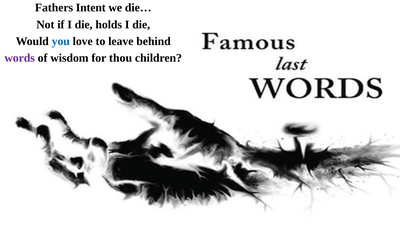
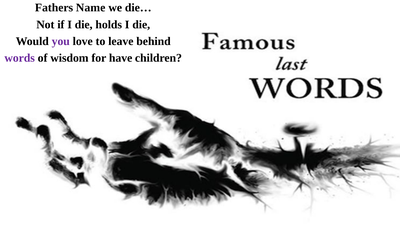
Intent: Intent -> Name
you colour: blue -> purple
thou: thou -> have
